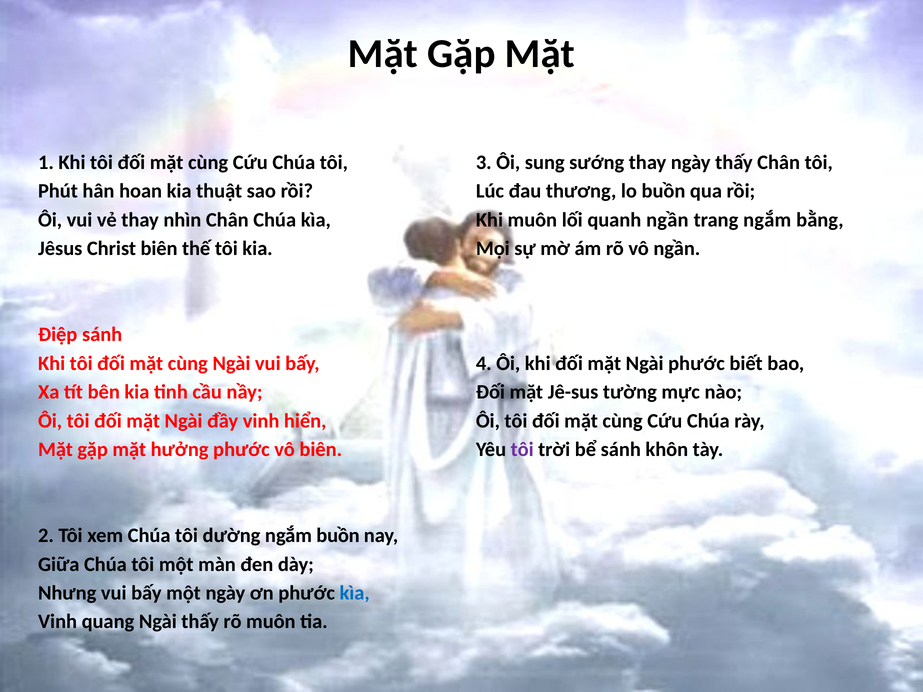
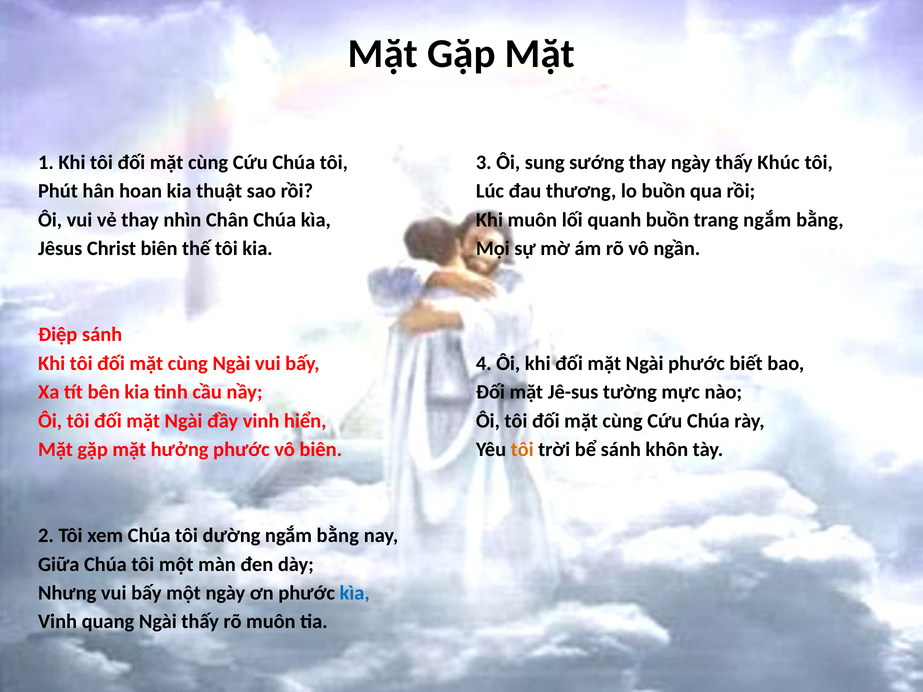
thấy Chân: Chân -> Khúc
quanh ngần: ngần -> buồn
tôi at (522, 450) colour: purple -> orange
dường ngắm buồn: buồn -> bằng
